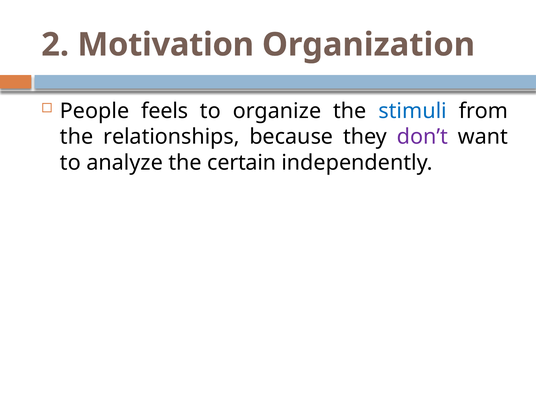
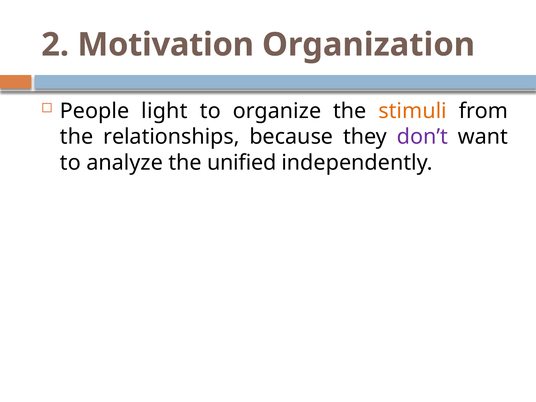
feels: feels -> light
stimuli colour: blue -> orange
certain: certain -> unified
